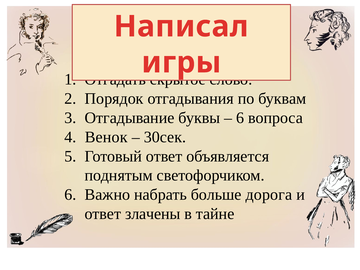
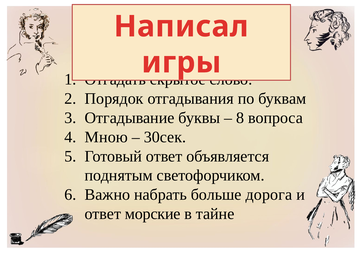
6 at (240, 118): 6 -> 8
Венок: Венок -> Мною
злачены: злачены -> морские
